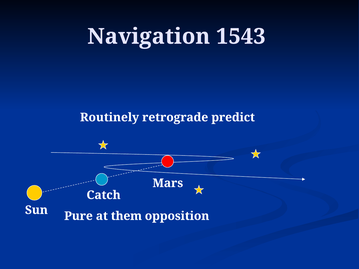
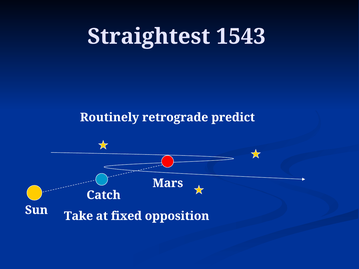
Navigation: Navigation -> Straightest
Pure: Pure -> Take
them: them -> fixed
